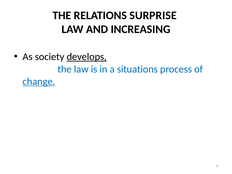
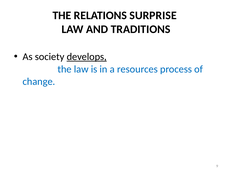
INCREASING: INCREASING -> TRADITIONS
situations: situations -> resources
change underline: present -> none
